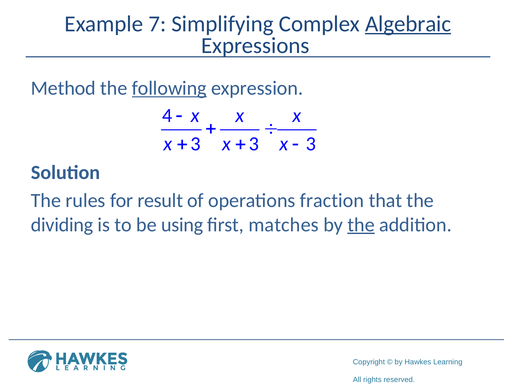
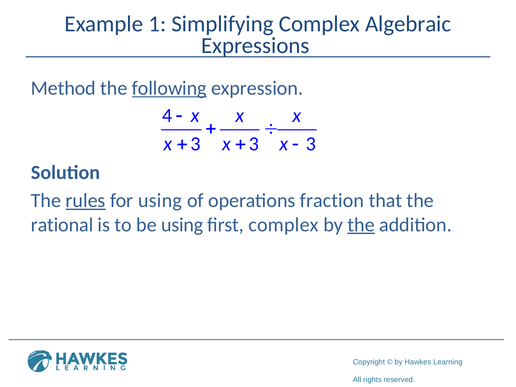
7: 7 -> 1
Algebraic underline: present -> none
rules underline: none -> present
for result: result -> using
dividing: dividing -> rational
first matches: matches -> complex
